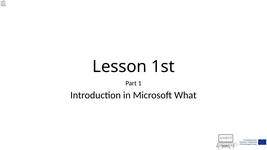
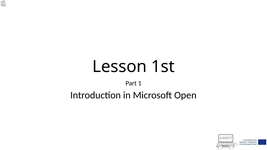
What: What -> Open
